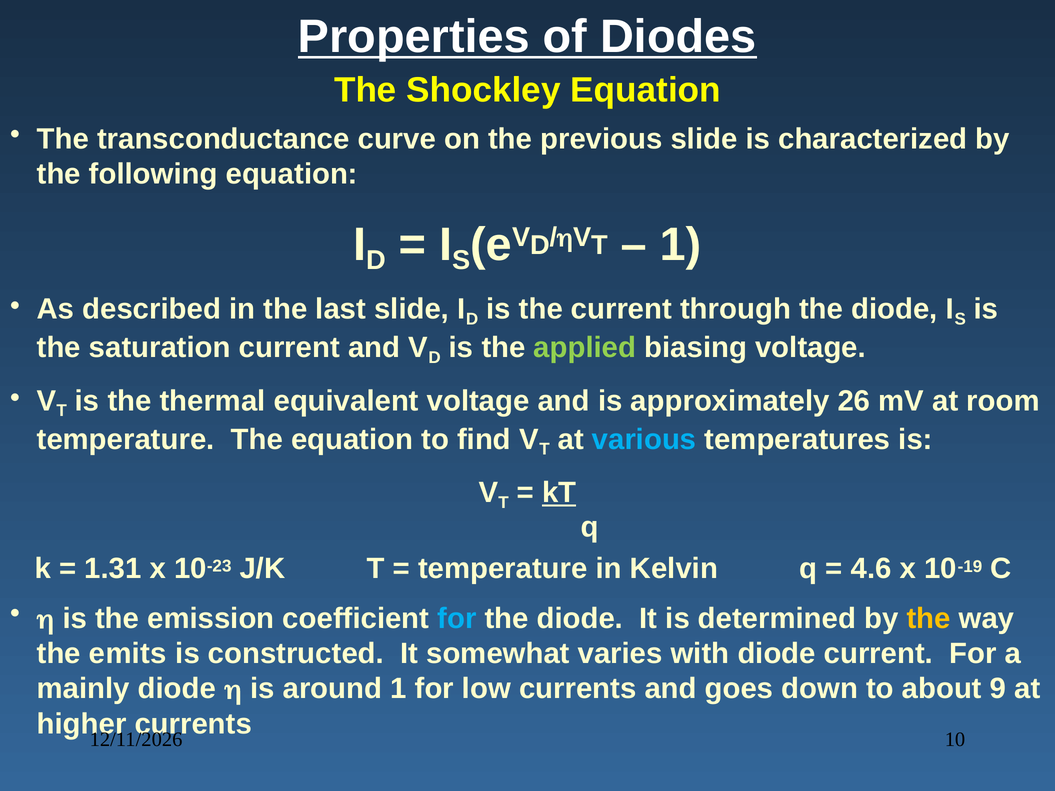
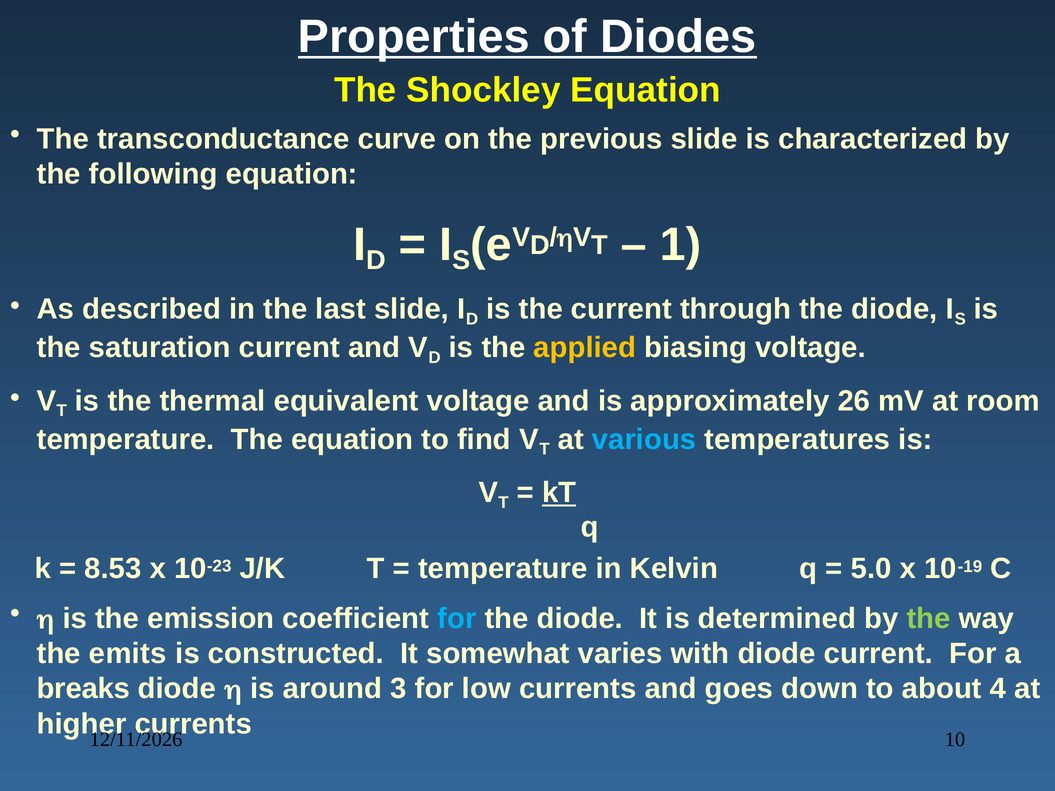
applied colour: light green -> yellow
1.31: 1.31 -> 8.53
4.6: 4.6 -> 5.0
the at (929, 619) colour: yellow -> light green
mainly: mainly -> breaks
around 1: 1 -> 3
9: 9 -> 4
